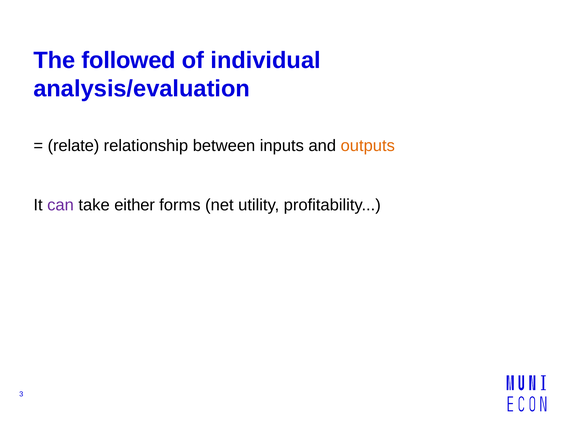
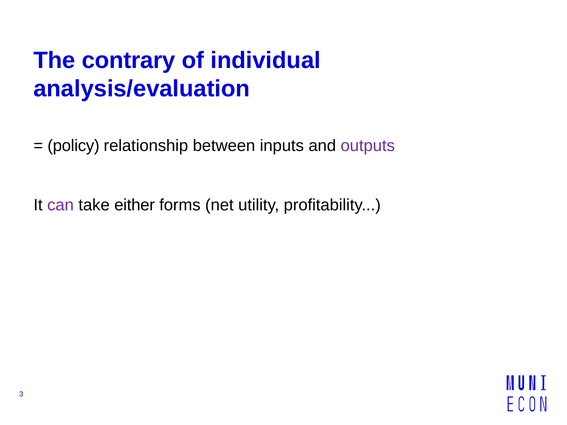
followed: followed -> contrary
relate: relate -> policy
outputs colour: orange -> purple
